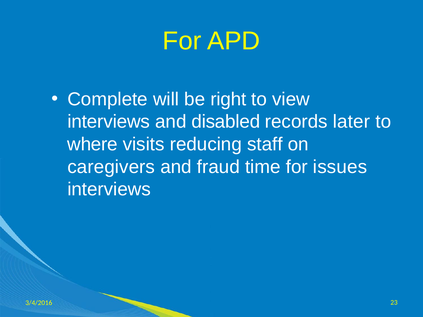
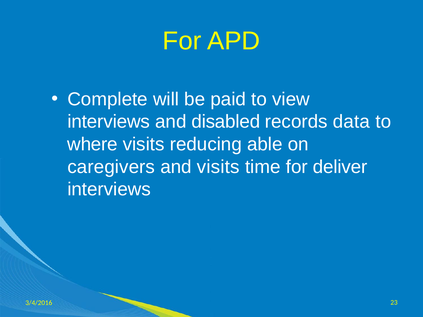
right: right -> paid
later: later -> data
staff: staff -> able
and fraud: fraud -> visits
issues: issues -> deliver
